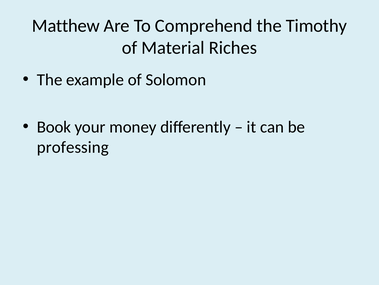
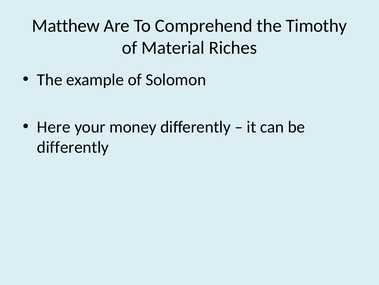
Book: Book -> Here
professing at (73, 147): professing -> differently
